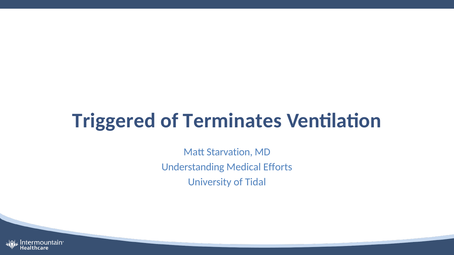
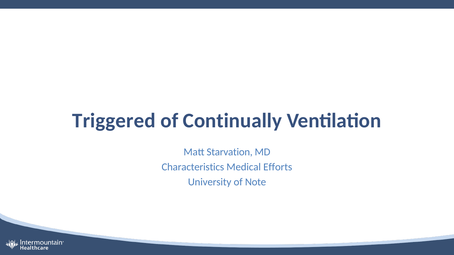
Terminates: Terminates -> Continually
Understanding: Understanding -> Characteristics
Tidal: Tidal -> Note
